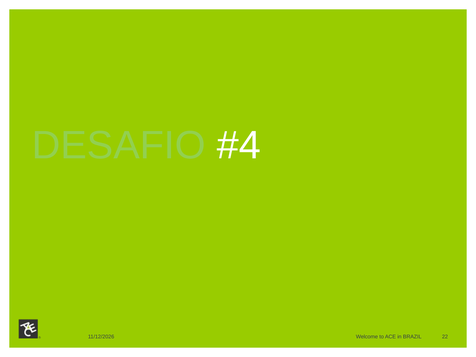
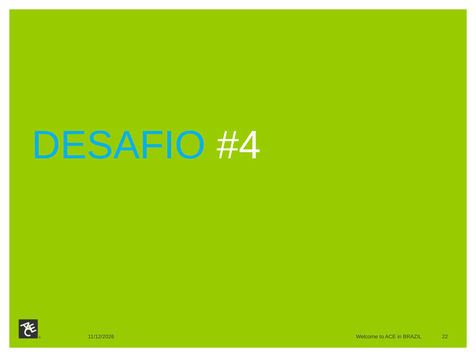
DESAFIO colour: light green -> light blue
